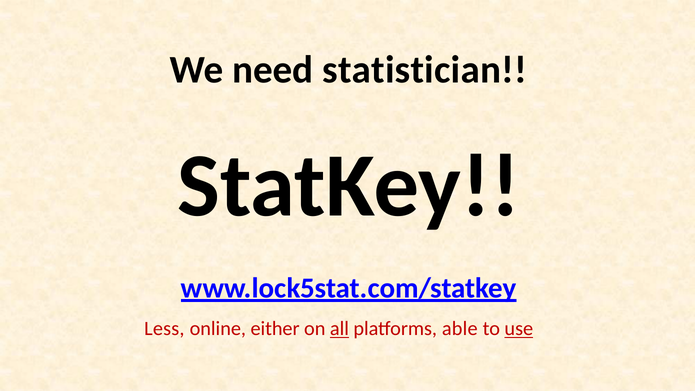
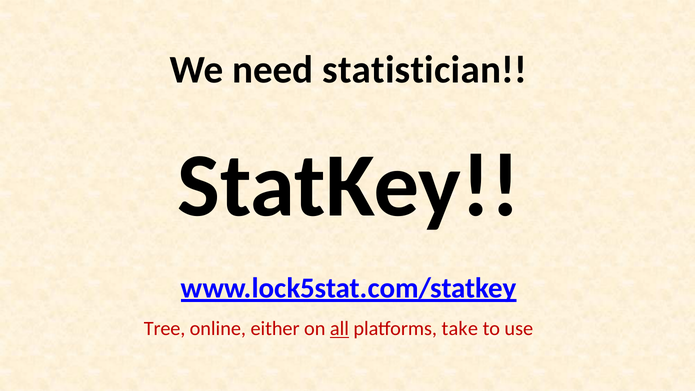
Less: Less -> Tree
able: able -> take
use underline: present -> none
